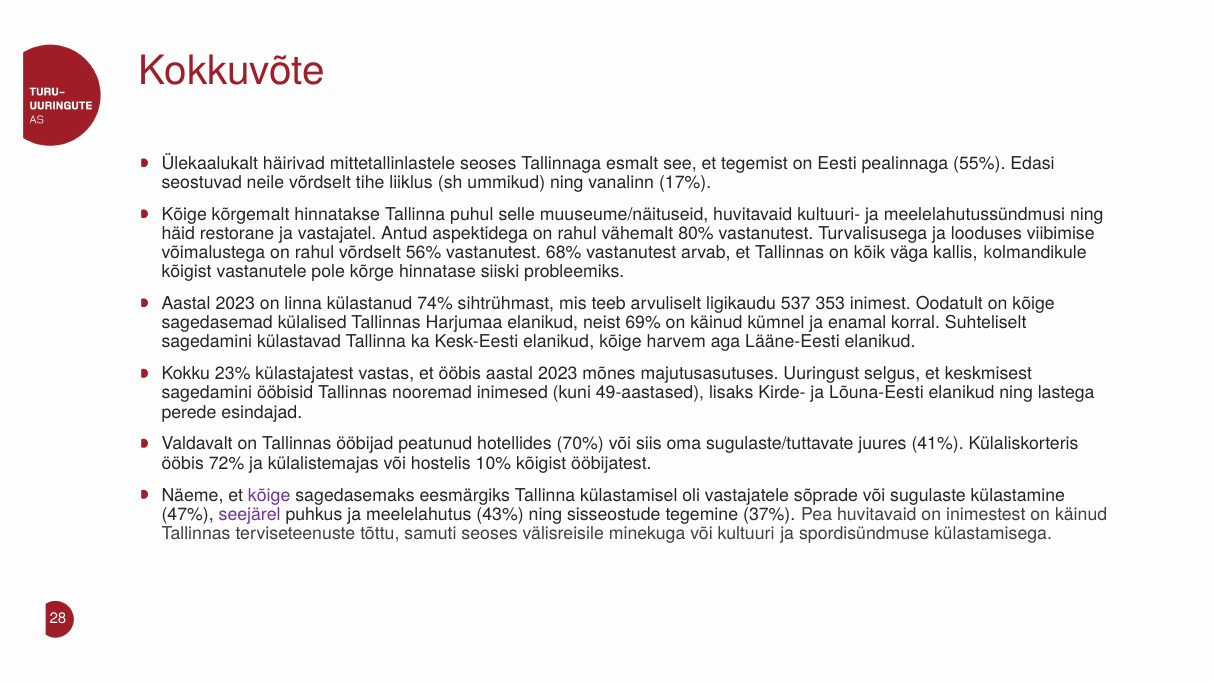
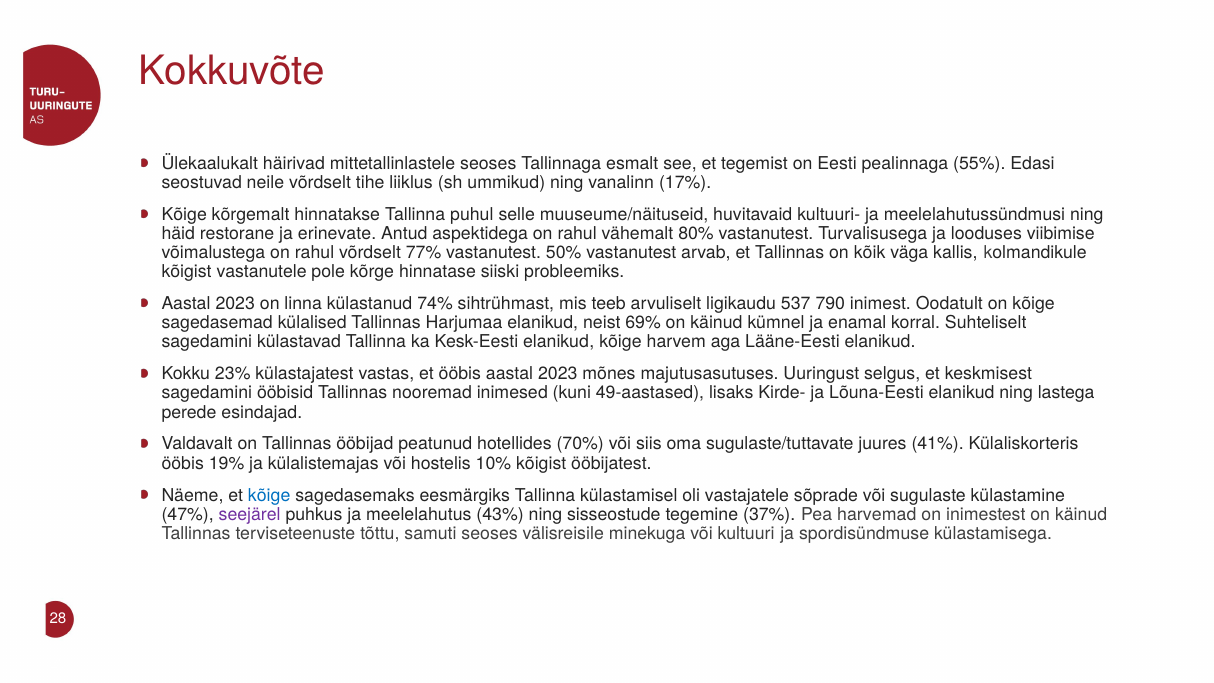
vastajatel: vastajatel -> erinevate
56%: 56% -> 77%
68%: 68% -> 50%
353: 353 -> 790
72%: 72% -> 19%
kõige at (269, 495) colour: purple -> blue
Pea huvitavaid: huvitavaid -> harvemad
